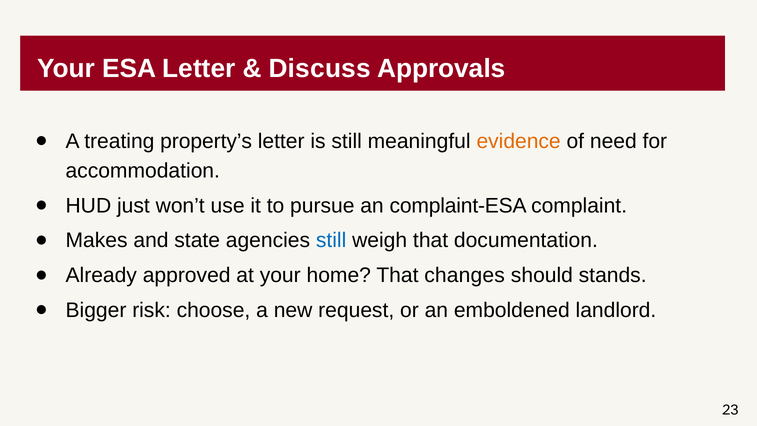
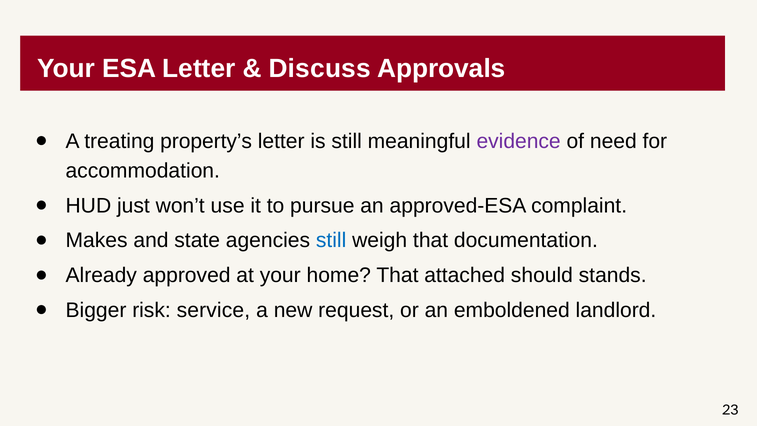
evidence colour: orange -> purple
complaint-ESA: complaint-ESA -> approved-ESA
changes: changes -> attached
choose: choose -> service
